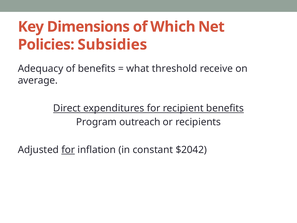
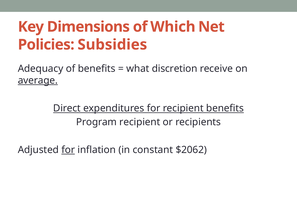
threshold: threshold -> discretion
average underline: none -> present
Program outreach: outreach -> recipient
$2042: $2042 -> $2062
